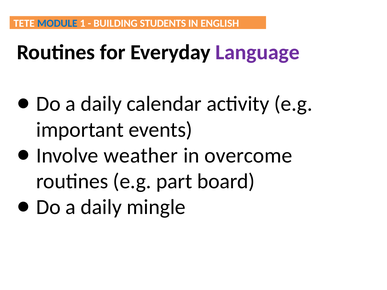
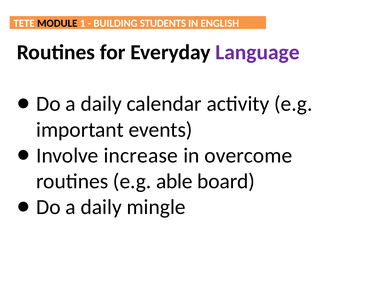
MODULE colour: blue -> black
weather: weather -> increase
part: part -> able
